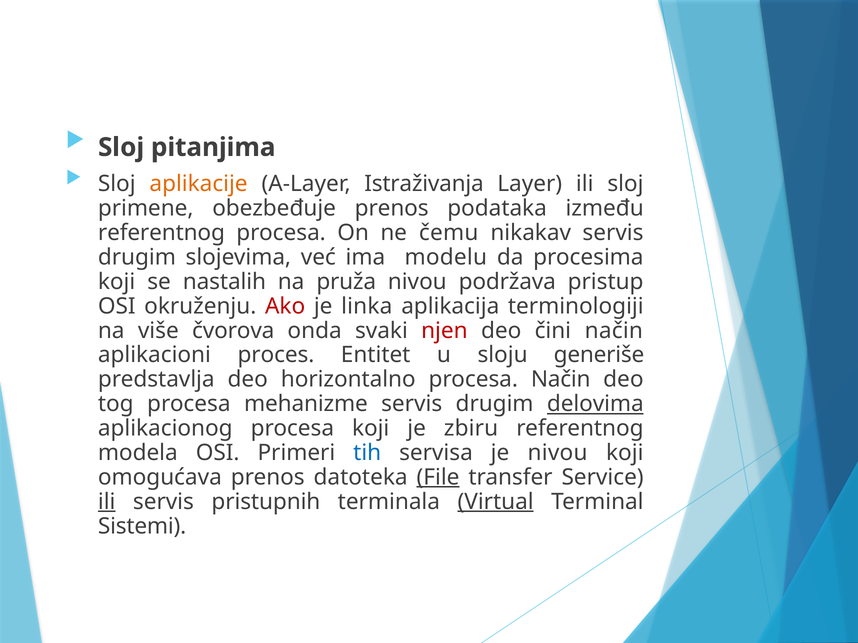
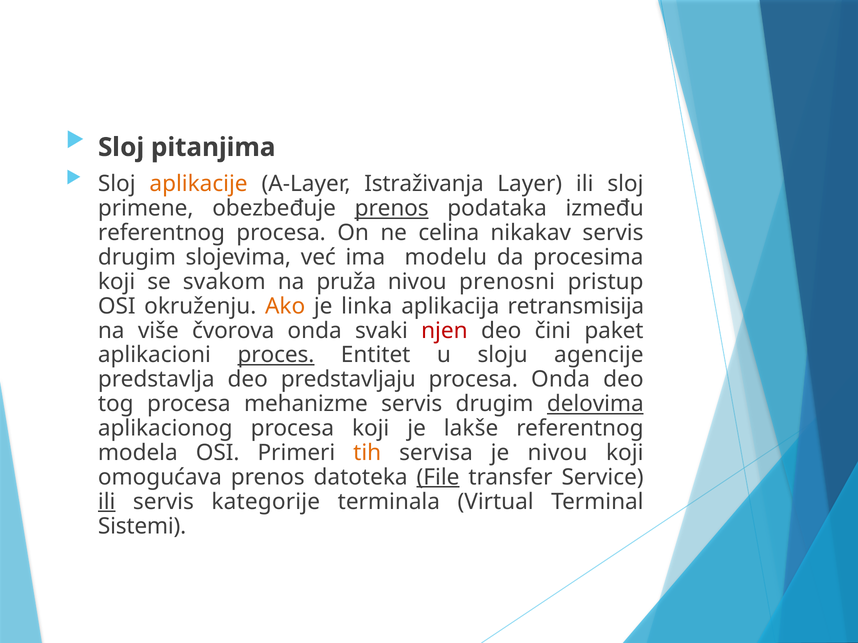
prenos at (392, 209) underline: none -> present
čemu: čemu -> celina
nastalih: nastalih -> svakom
podržava: podržava -> prenosni
Ako colour: red -> orange
terminologiji: terminologiji -> retransmisija
čini način: način -> paket
proces underline: none -> present
generiše: generiše -> agencije
horizontalno: horizontalno -> predstavljaju
procesa Način: Način -> Onda
zbiru: zbiru -> lakše
tih colour: blue -> orange
pristupnih: pristupnih -> kategorije
Virtual underline: present -> none
